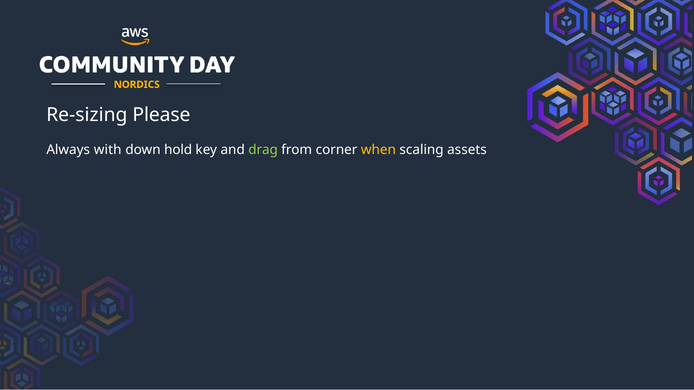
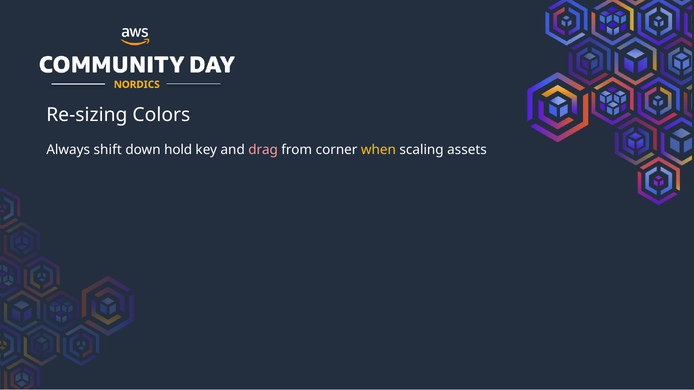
Please: Please -> Colors
with: with -> shift
drag colour: light green -> pink
